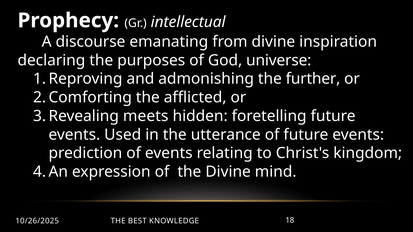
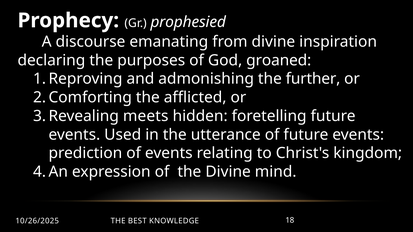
intellectual: intellectual -> prophesied
universe: universe -> groaned
